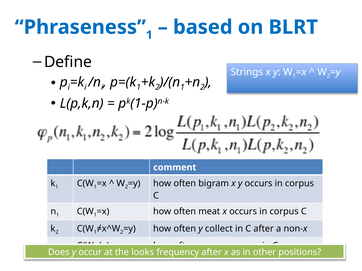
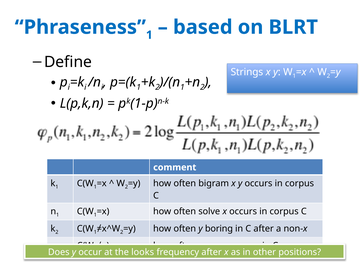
meat: meat -> solve
collect: collect -> boring
